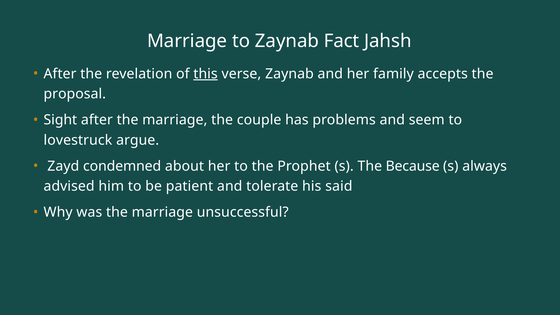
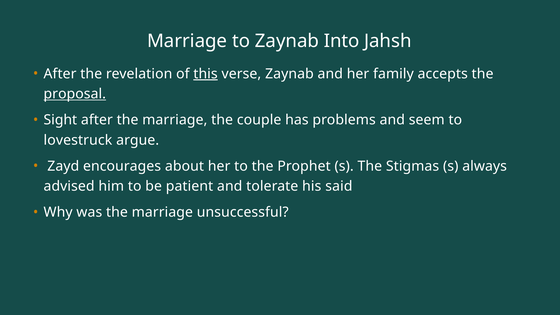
Fact: Fact -> Into
proposal underline: none -> present
condemned: condemned -> encourages
Because: Because -> Stigmas
